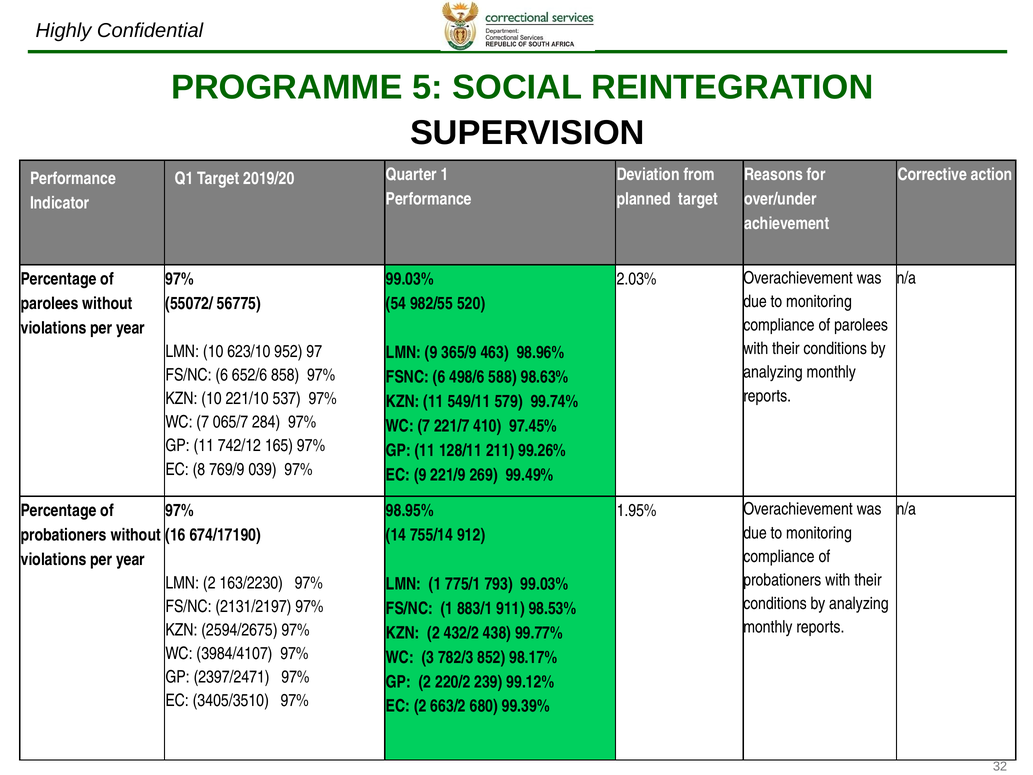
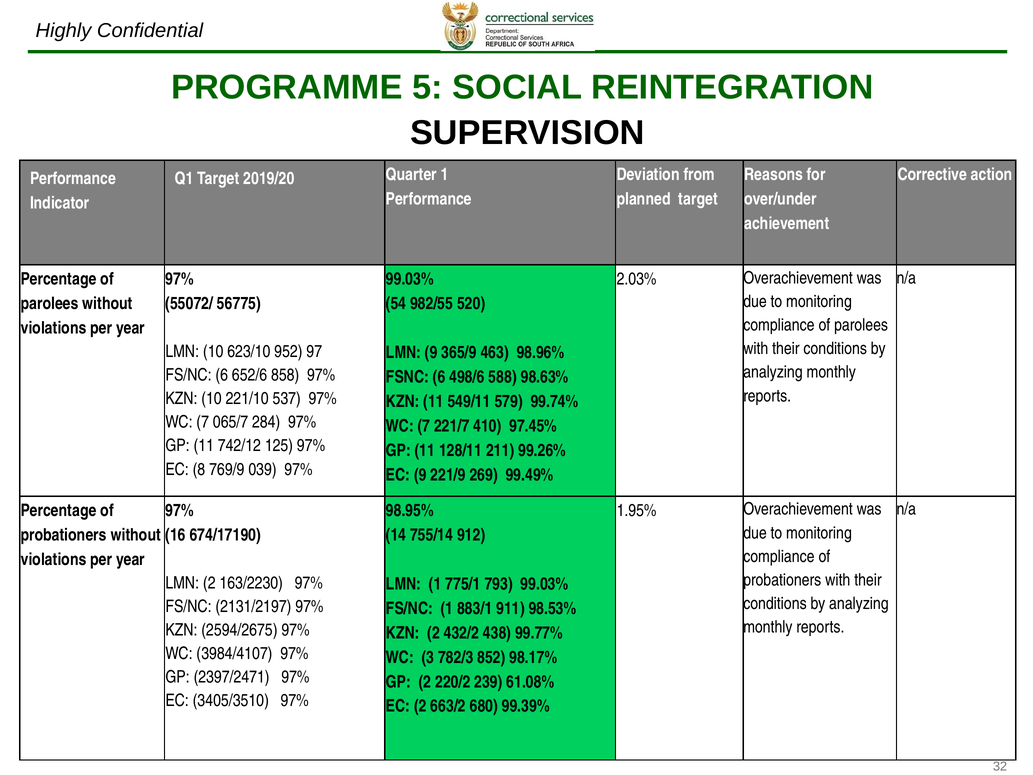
165: 165 -> 125
99.12%: 99.12% -> 61.08%
